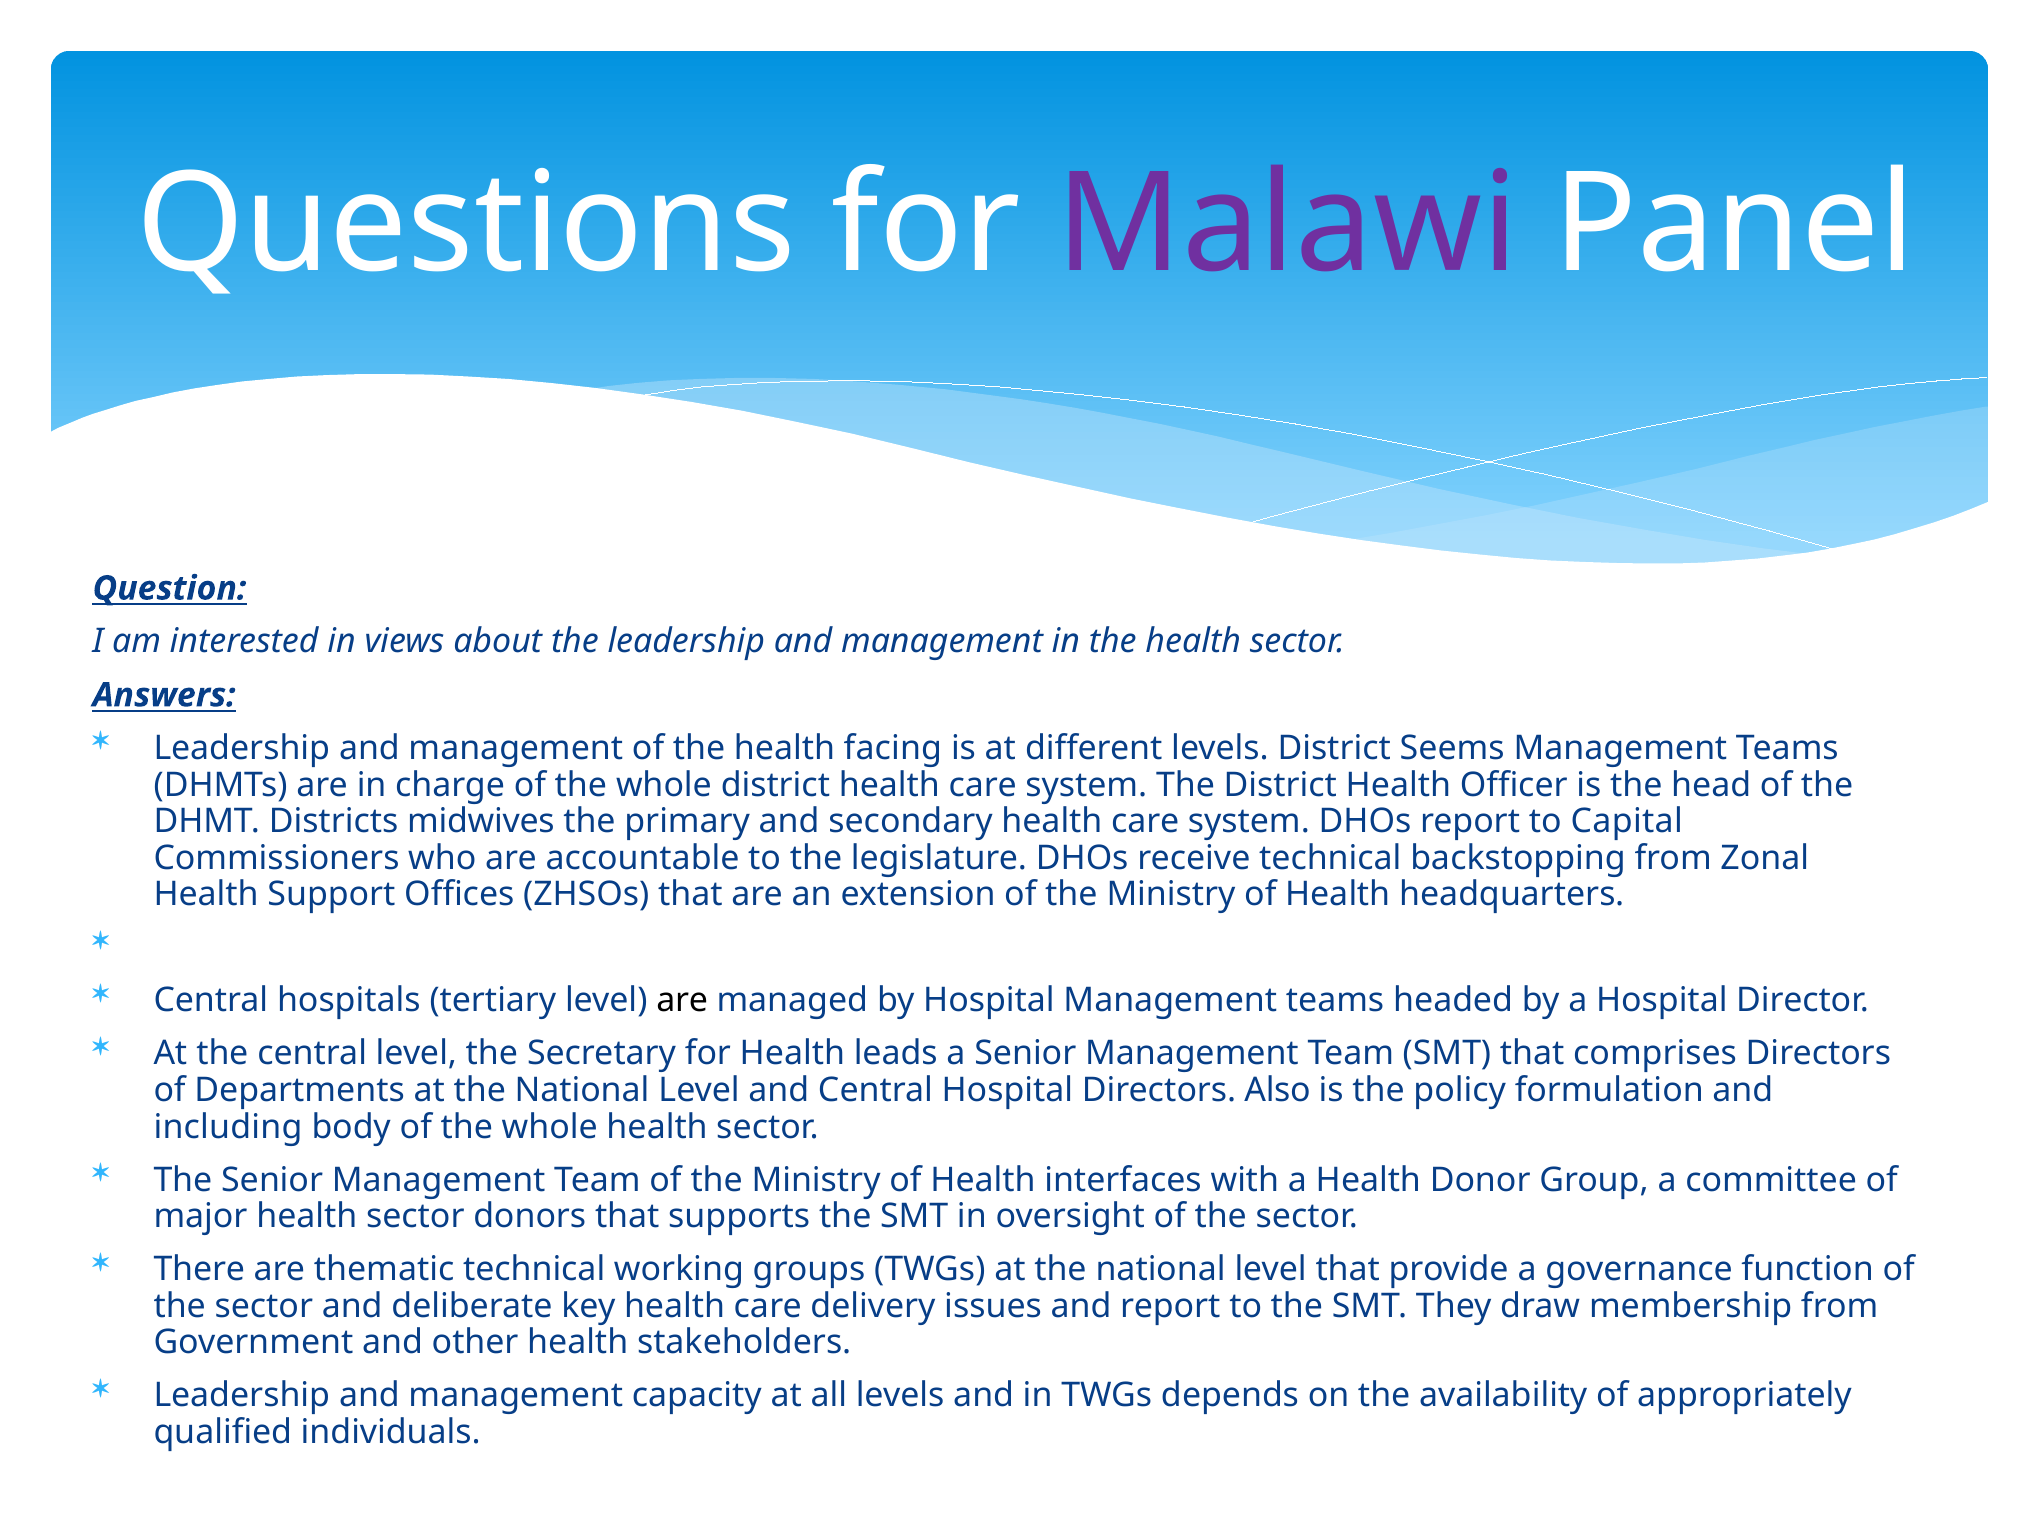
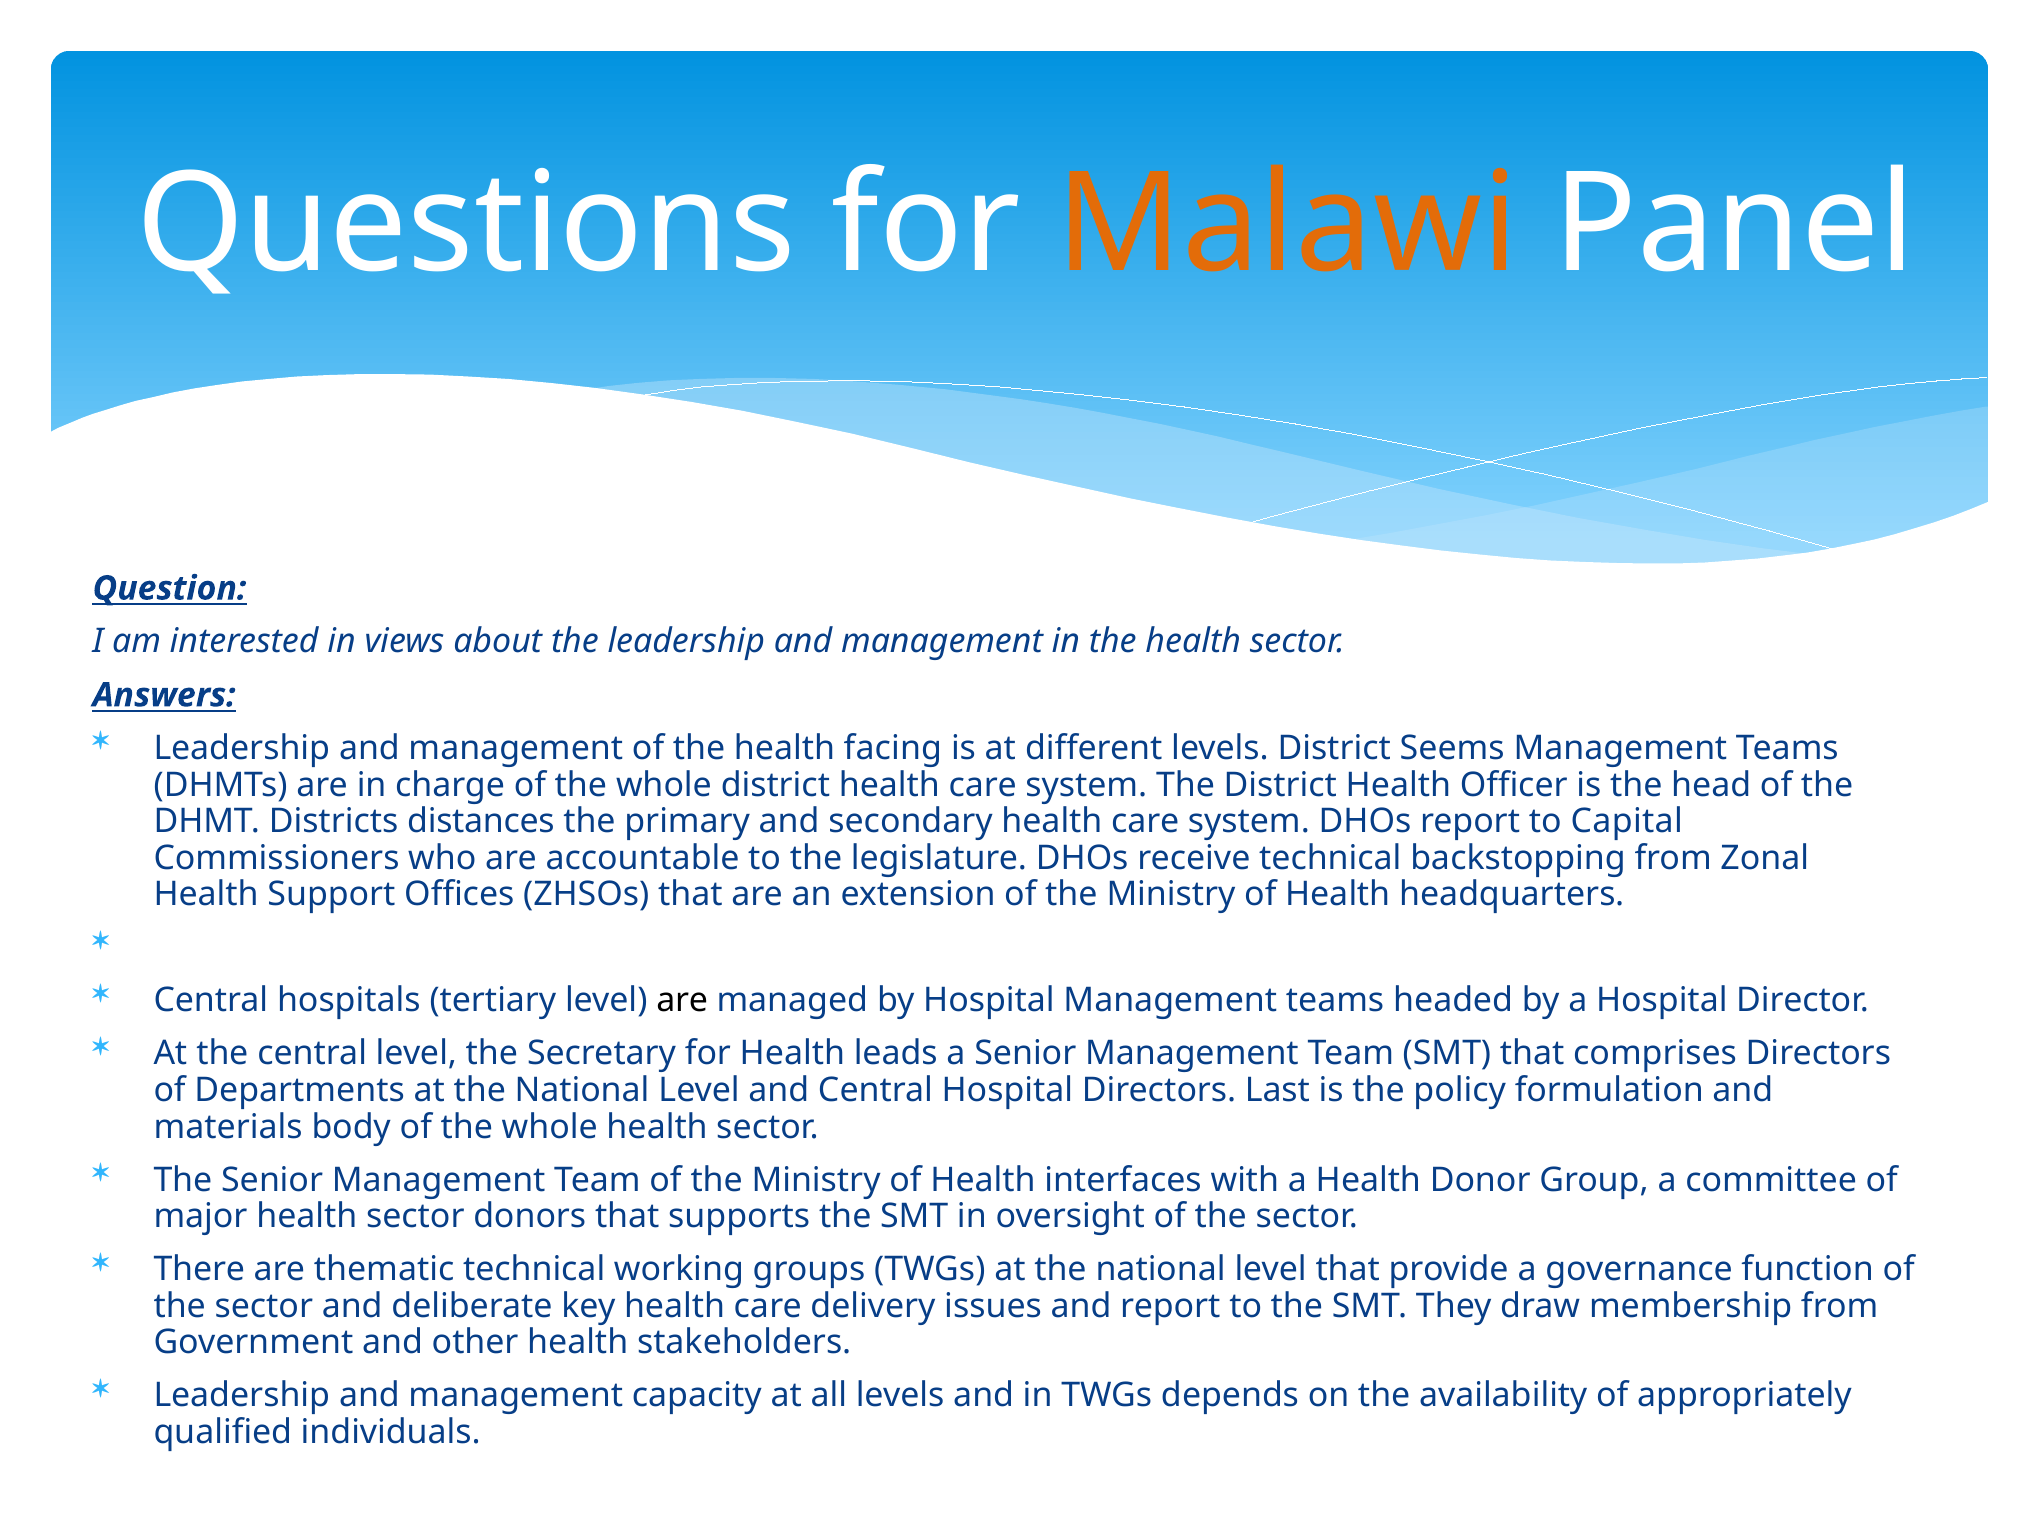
Malawi colour: purple -> orange
midwives: midwives -> distances
Also: Also -> Last
including: including -> materials
